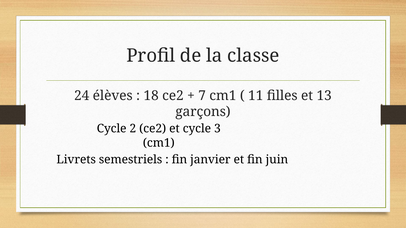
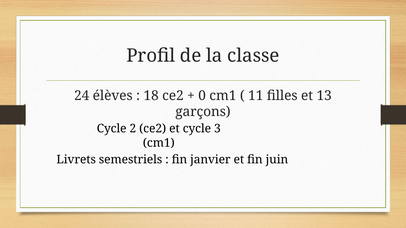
7: 7 -> 0
